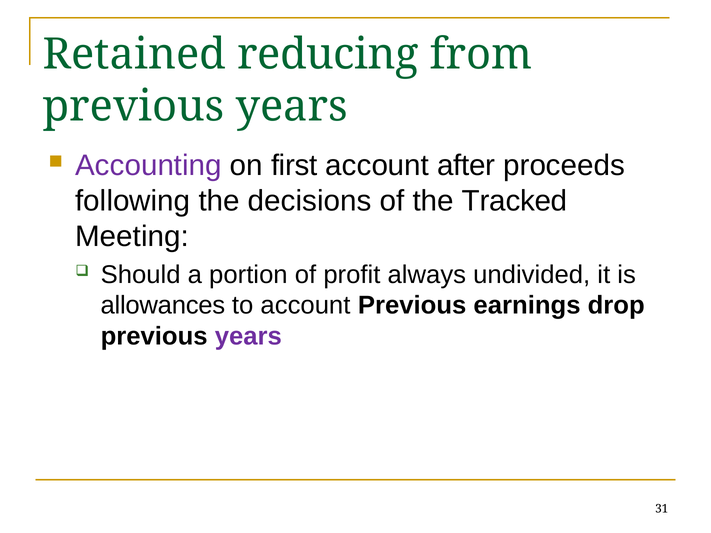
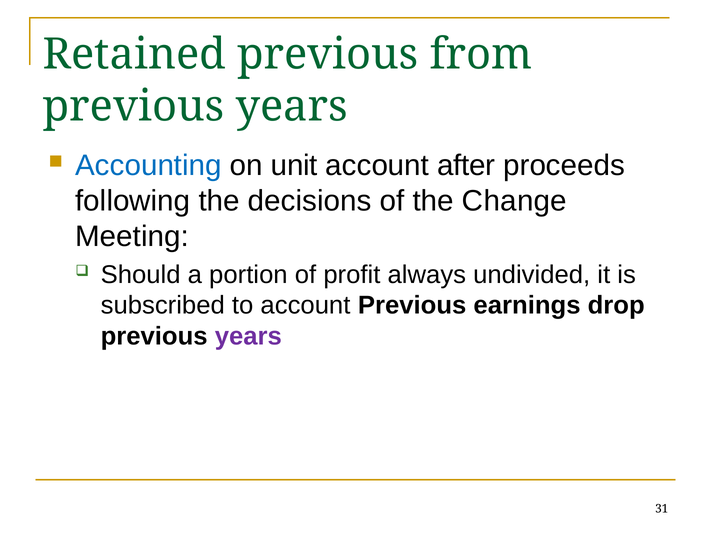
Retained reducing: reducing -> previous
Accounting colour: purple -> blue
first: first -> unit
Tracked: Tracked -> Change
allowances: allowances -> subscribed
